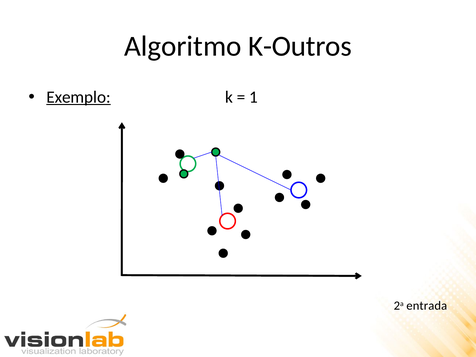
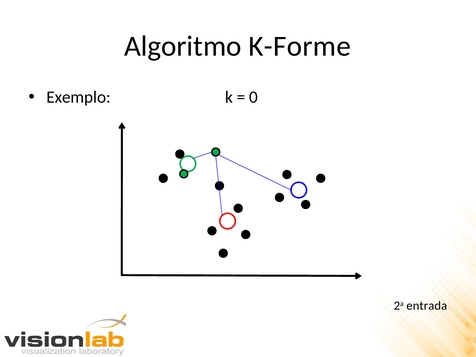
K-Outros: K-Outros -> K-Forme
Exemplo underline: present -> none
1: 1 -> 0
